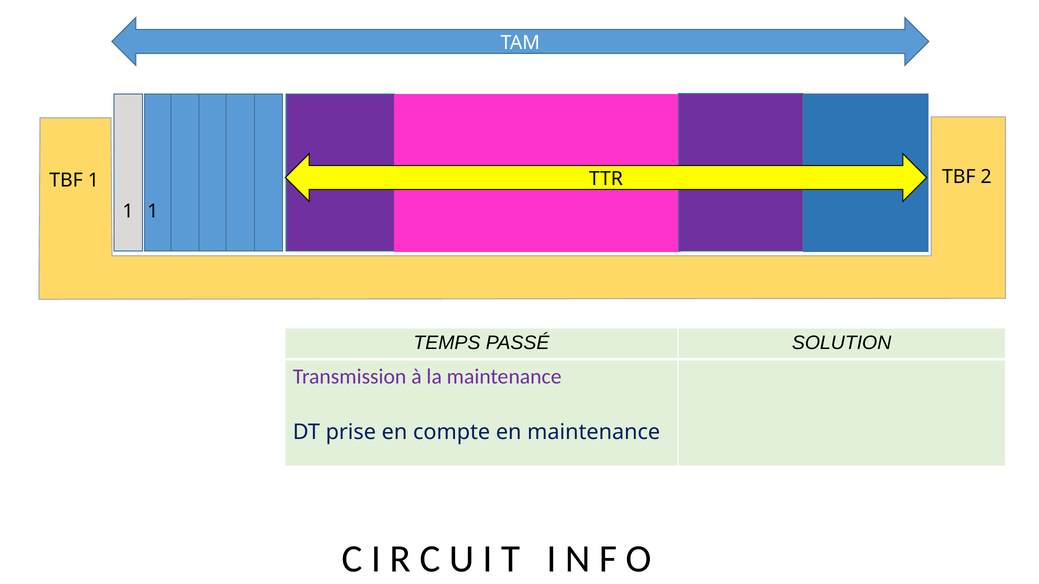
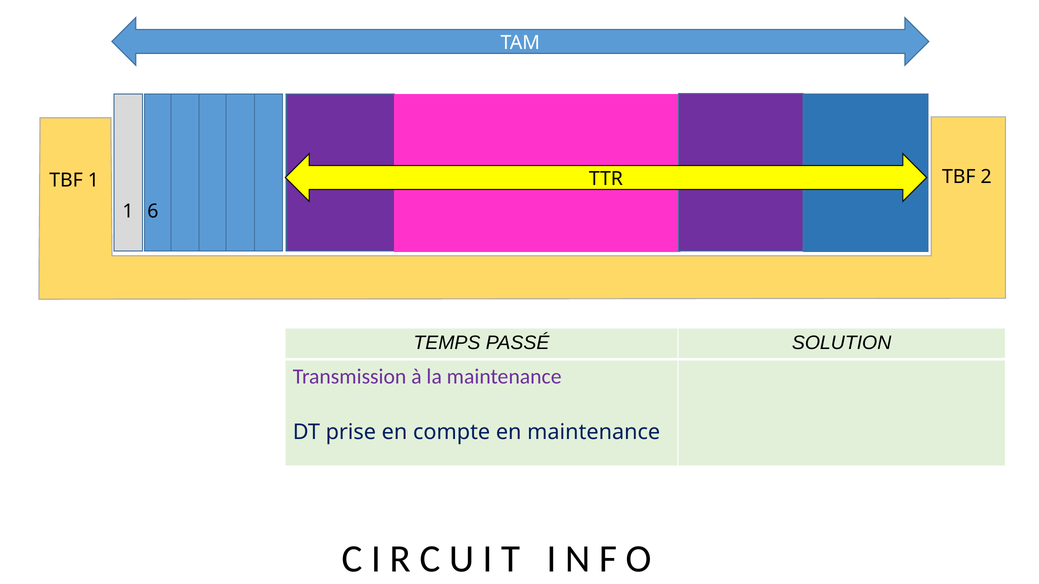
1 1: 1 -> 6
